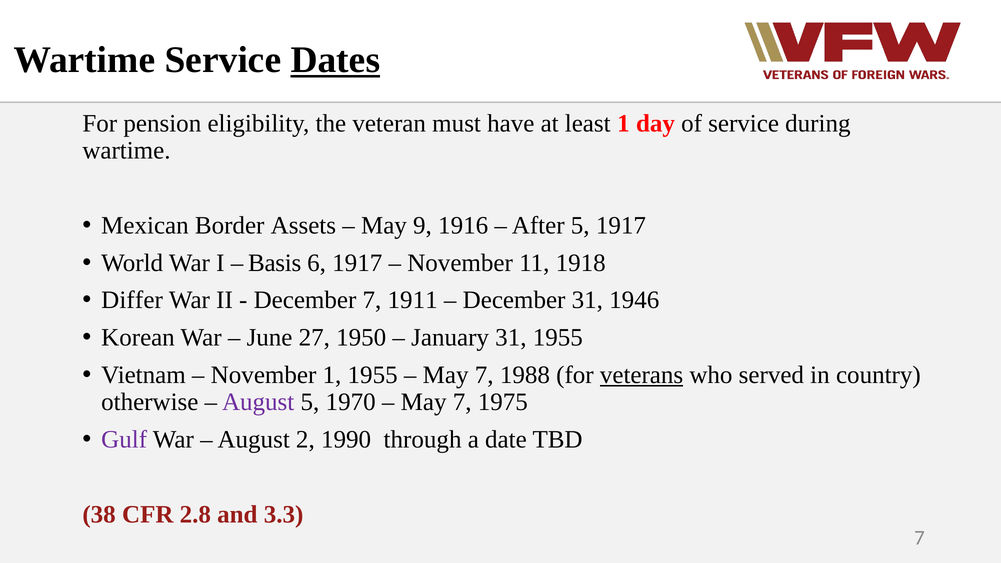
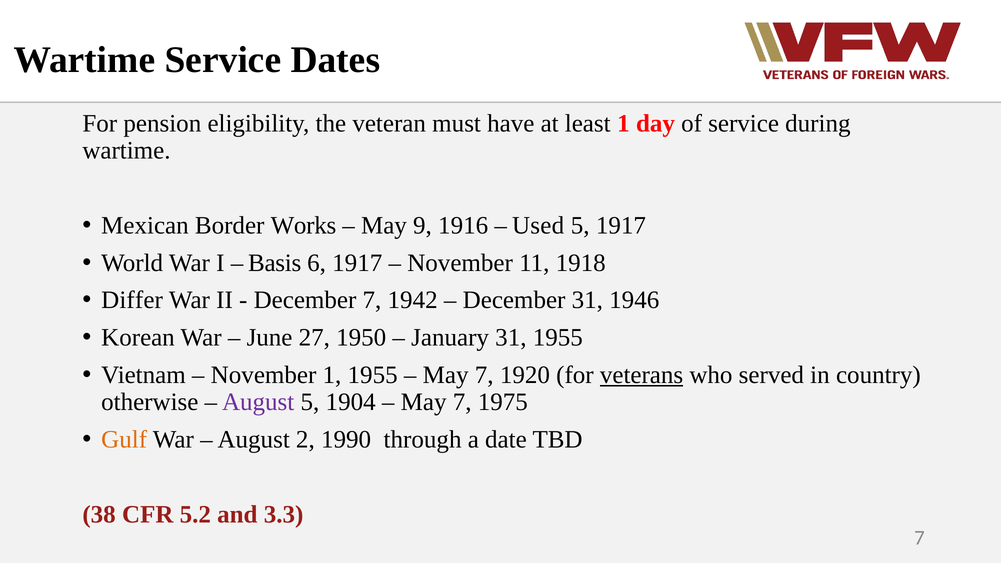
Dates underline: present -> none
Assets: Assets -> Works
After: After -> Used
1911: 1911 -> 1942
1988: 1988 -> 1920
1970: 1970 -> 1904
Gulf colour: purple -> orange
2.8: 2.8 -> 5.2
